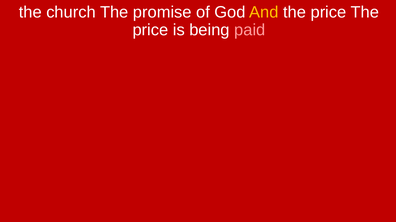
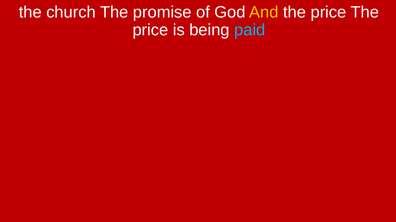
paid colour: pink -> light blue
